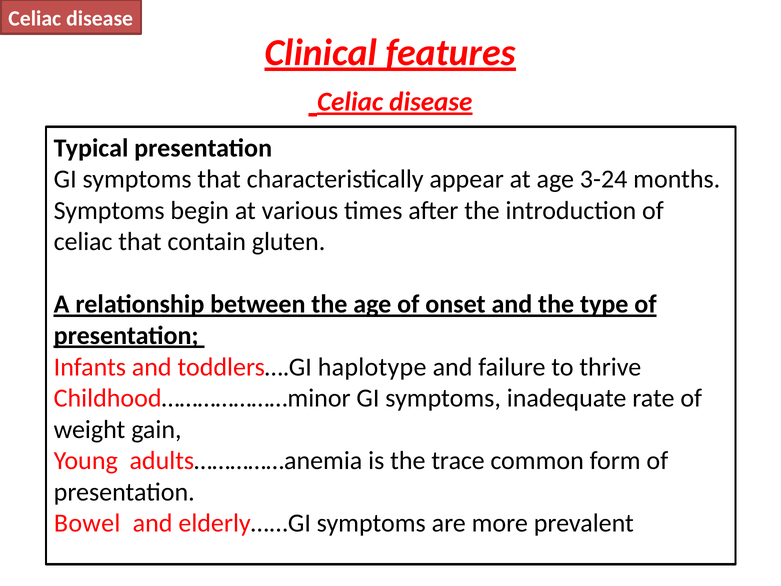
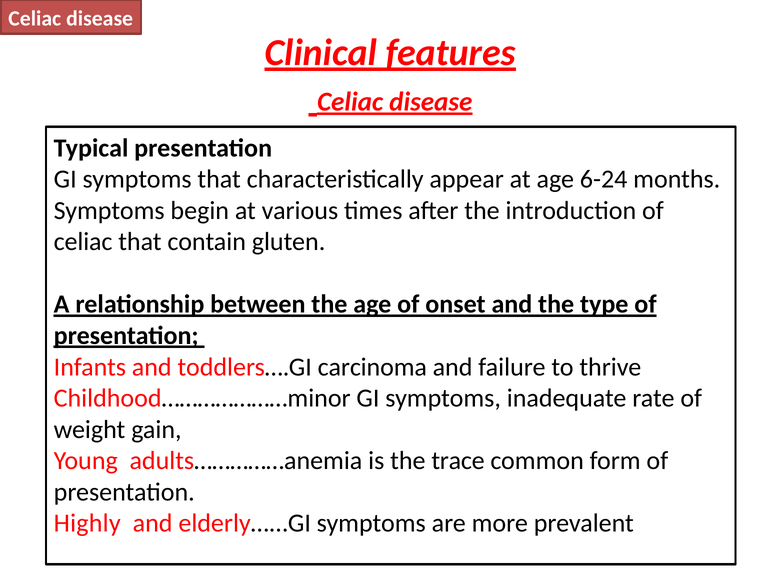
3-24: 3-24 -> 6-24
haplotype: haplotype -> carcinoma
Bowel: Bowel -> Highly
